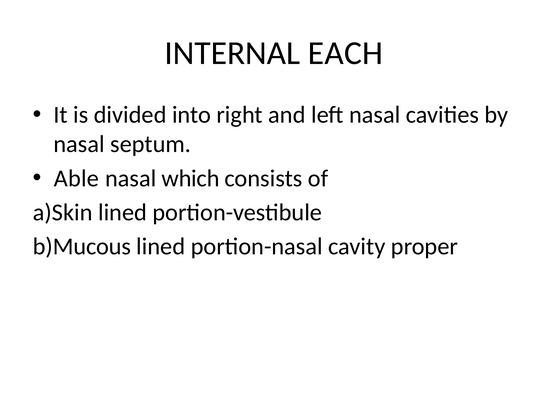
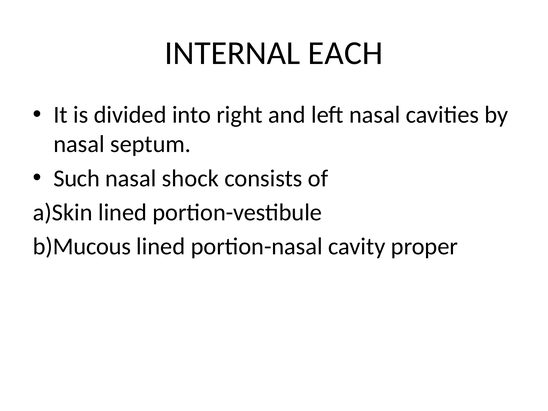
Able: Able -> Such
which: which -> shock
